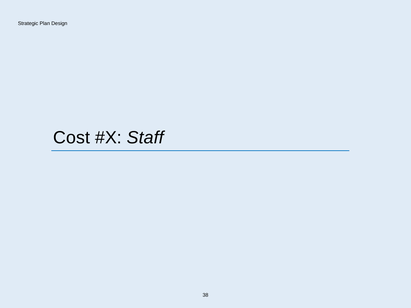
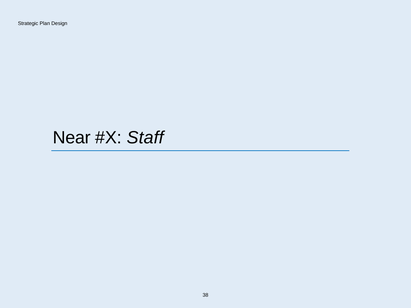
Cost: Cost -> Near
